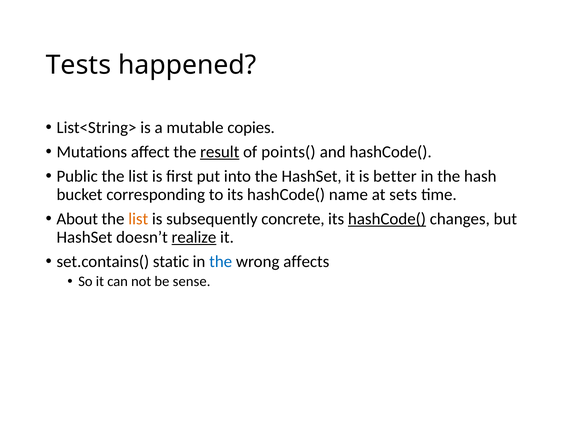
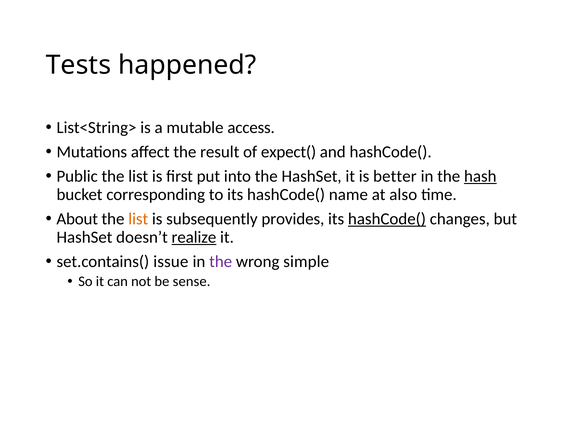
copies: copies -> access
result underline: present -> none
points(: points( -> expect(
hash underline: none -> present
sets: sets -> also
concrete: concrete -> provides
static: static -> issue
the at (221, 262) colour: blue -> purple
affects: affects -> simple
